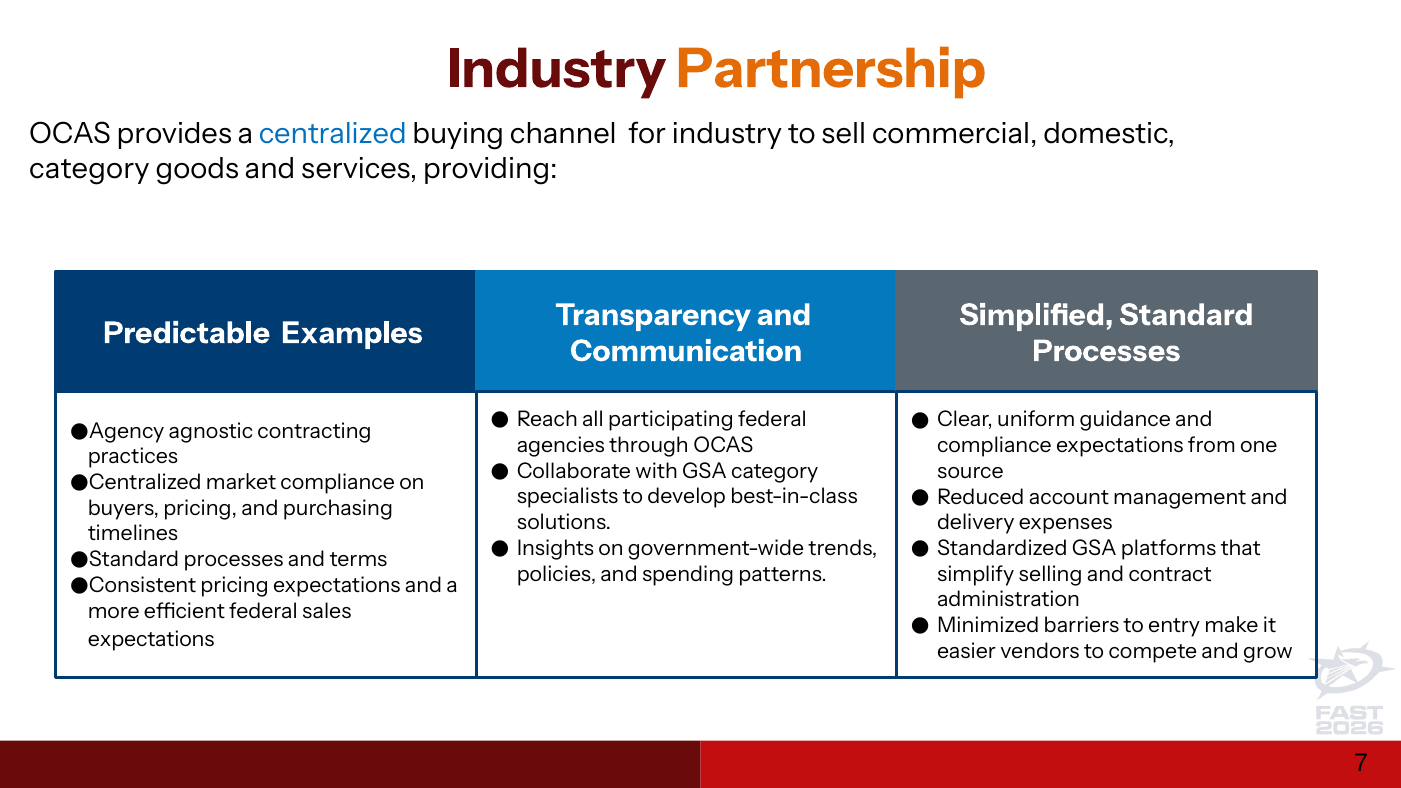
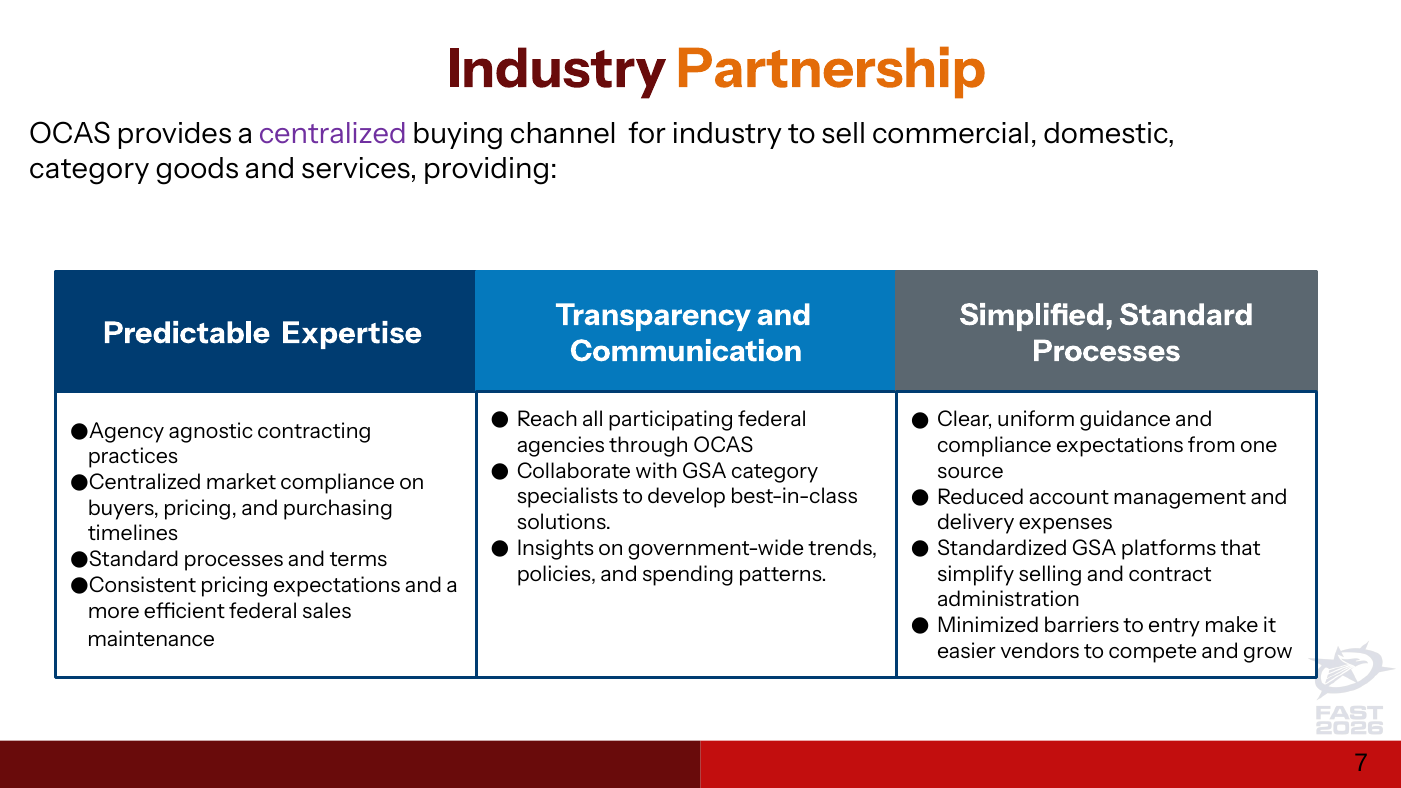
centralized colour: blue -> purple
Examples: Examples -> Expertise
expectations at (151, 640): expectations -> maintenance
